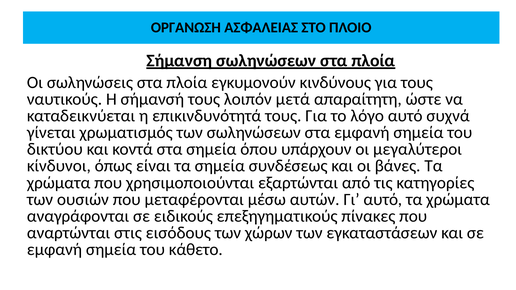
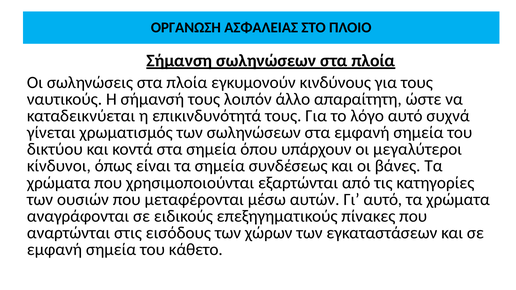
μετά: μετά -> άλλο
